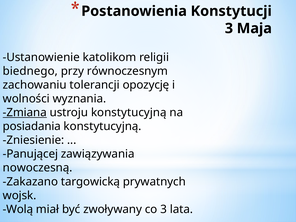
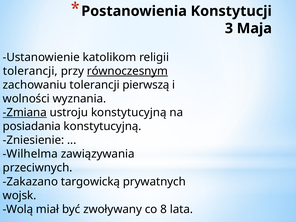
biednego at (30, 71): biednego -> tolerancji
równoczesnym underline: none -> present
opozycję: opozycję -> pierwszą
Panującej: Panującej -> Wilhelma
nowoczesną: nowoczesną -> przeciwnych
co 3: 3 -> 8
